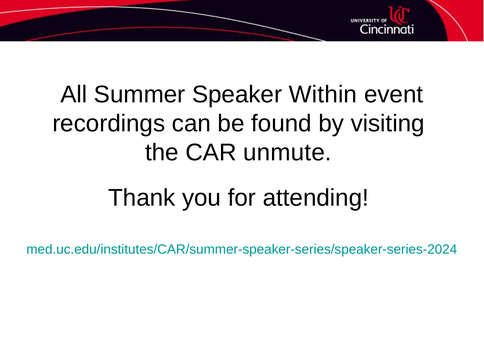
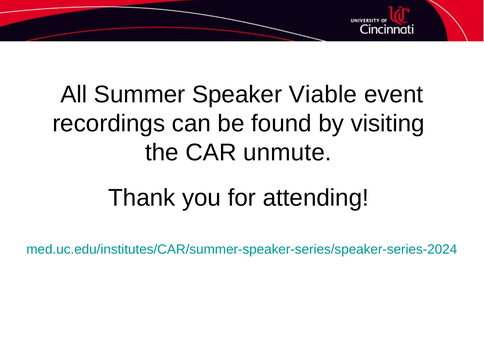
Within: Within -> Viable
